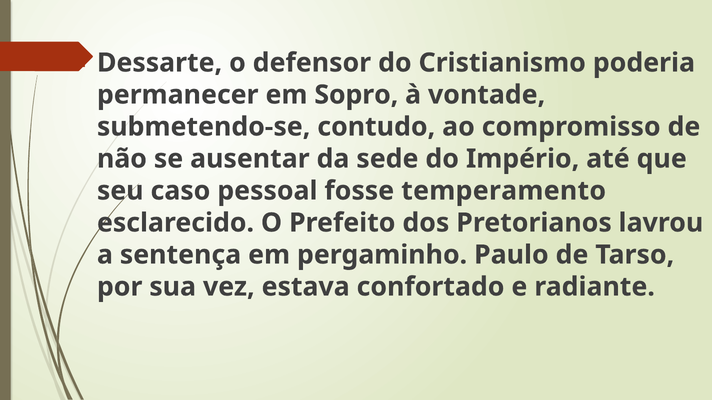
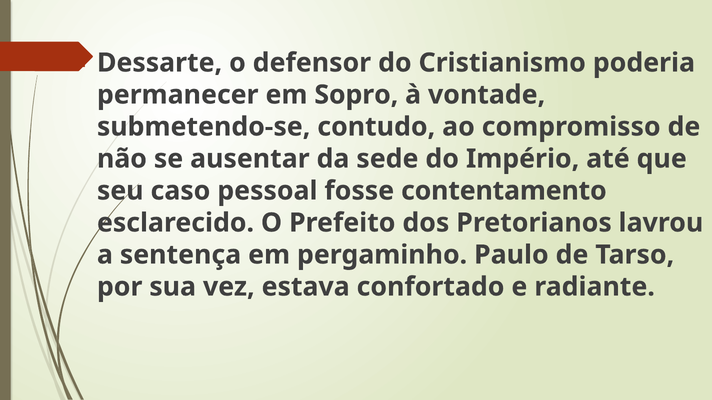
temperamento: temperamento -> contentamento
